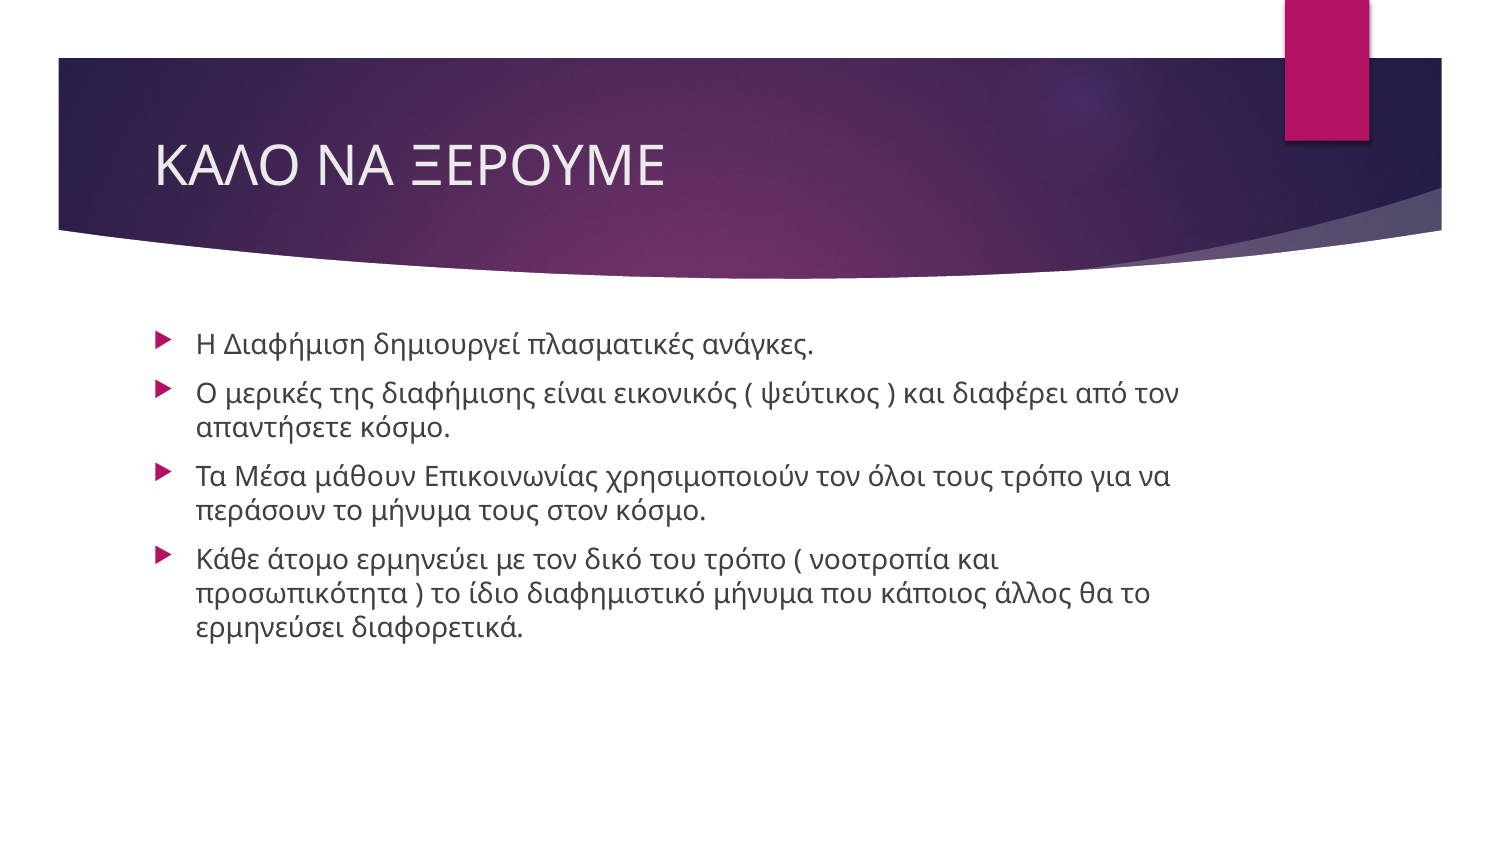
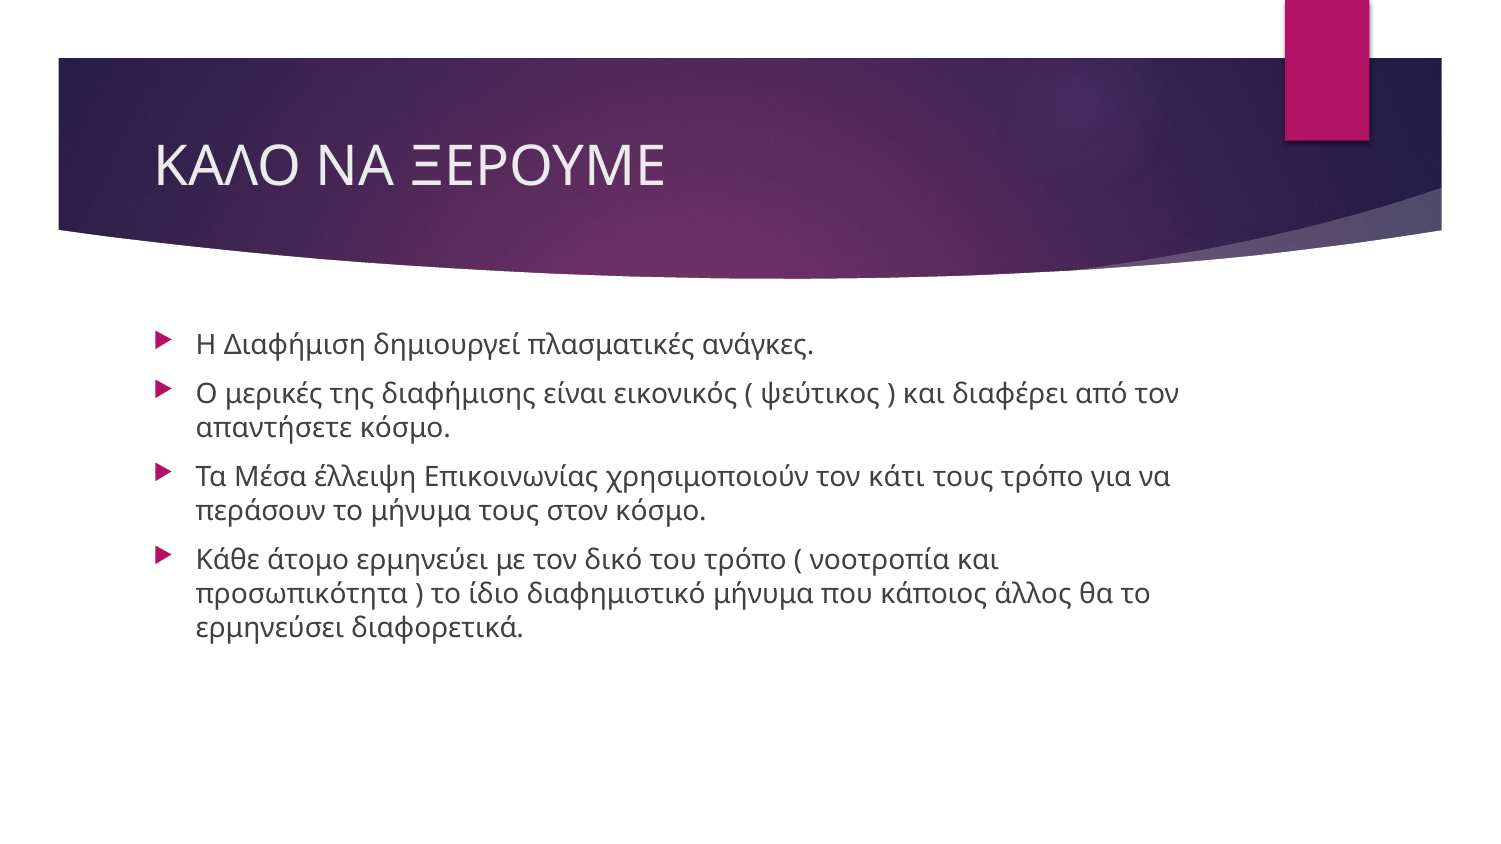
μάθουν: μάθουν -> έλλειψη
όλοι: όλοι -> κάτι
